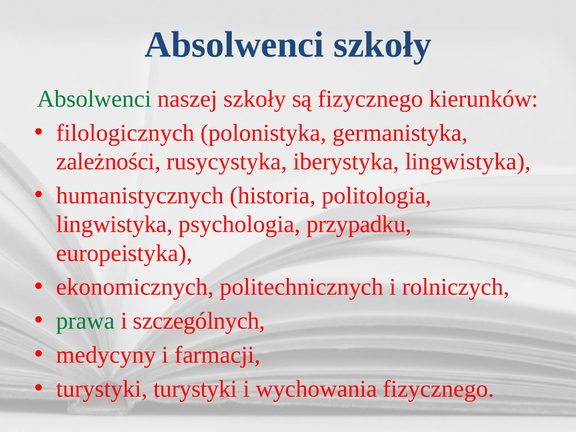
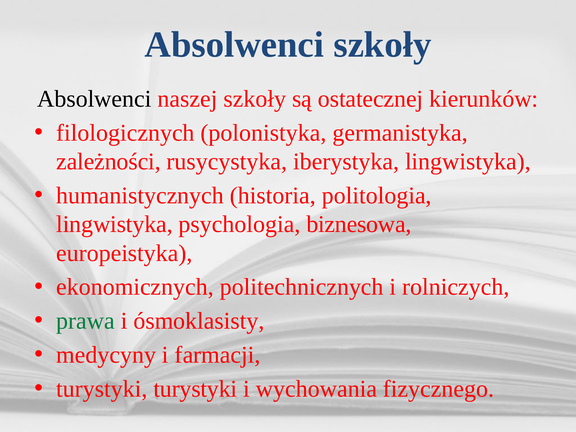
Absolwenci at (94, 99) colour: green -> black
są fizycznego: fizycznego -> ostatecznej
przypadku: przypadku -> biznesowa
szczególnych: szczególnych -> ósmoklasisty
